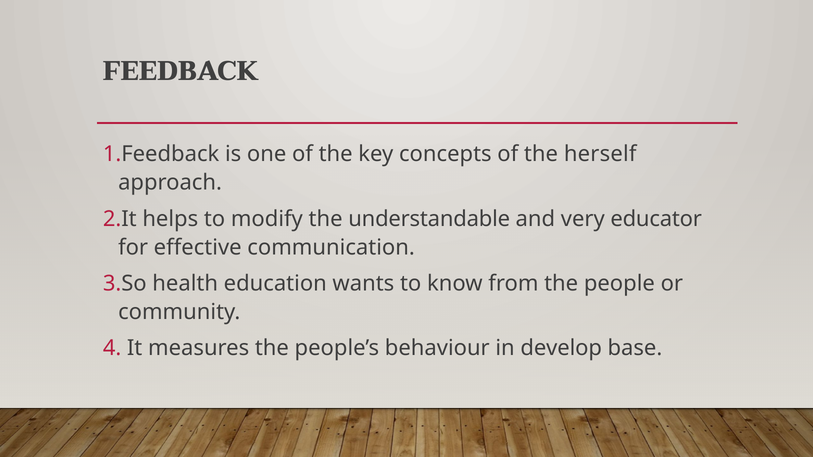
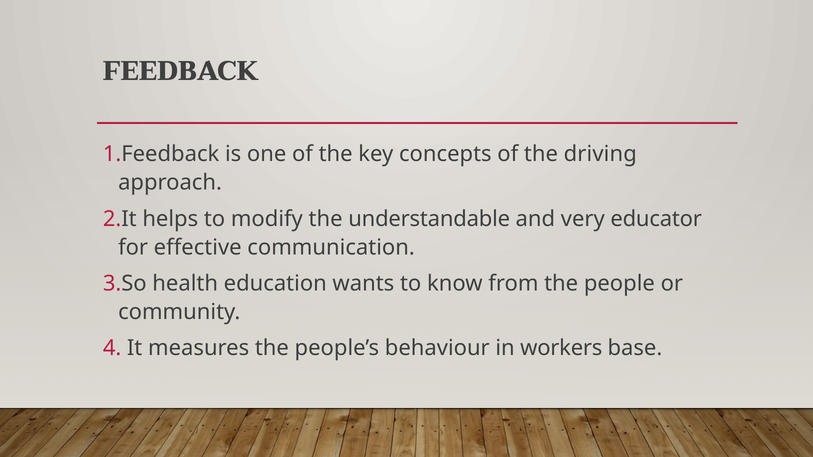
herself: herself -> driving
develop: develop -> workers
